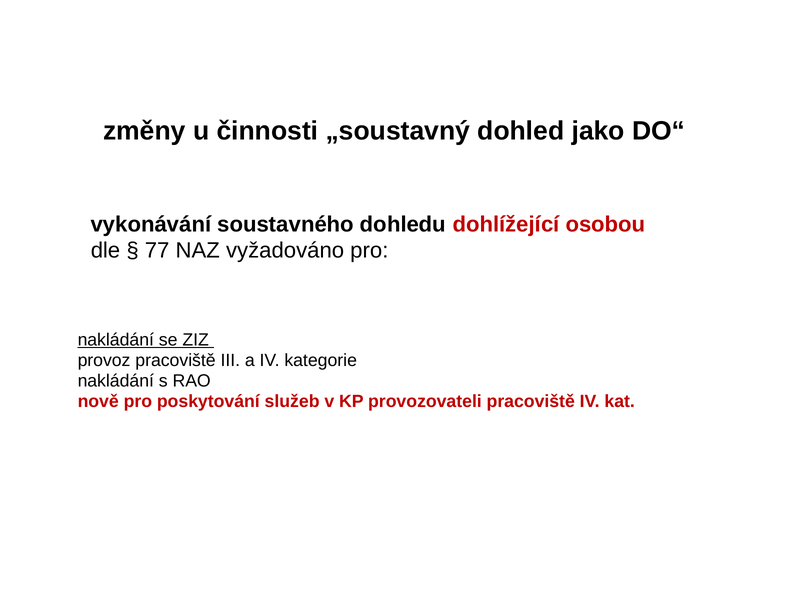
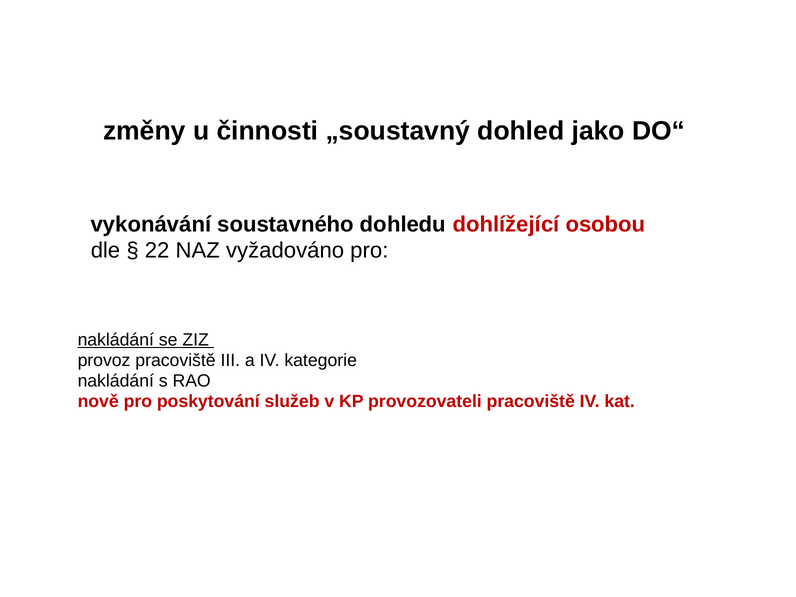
77: 77 -> 22
